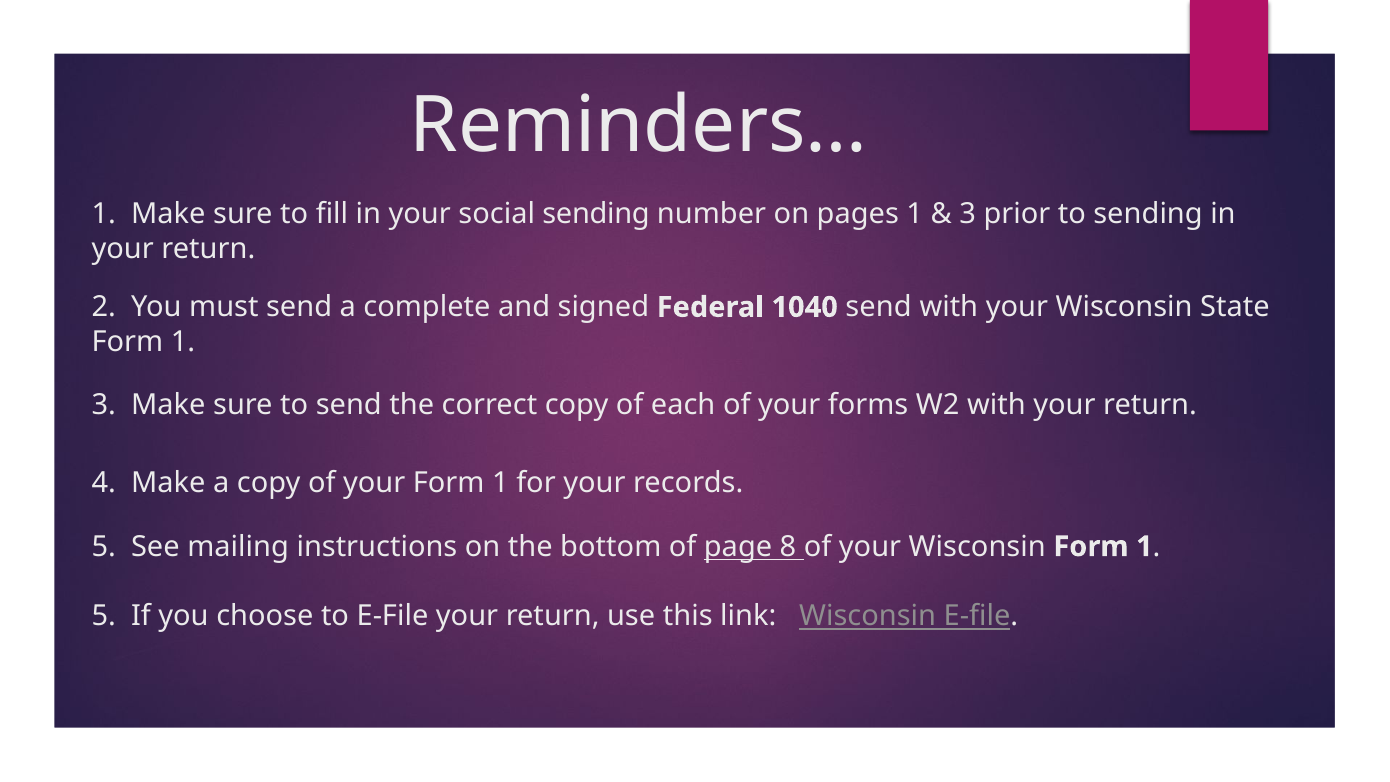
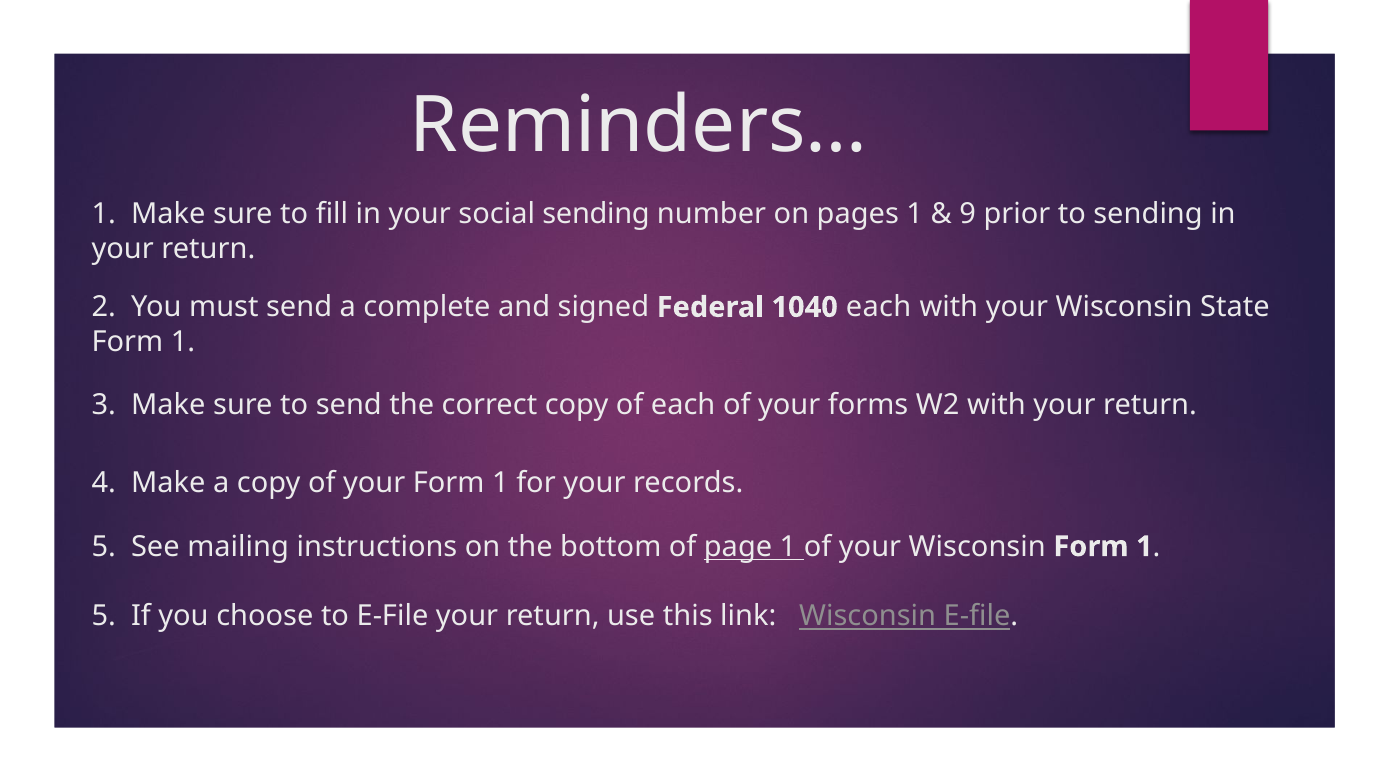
3 at (968, 214): 3 -> 9
1040 send: send -> each
page 8: 8 -> 1
